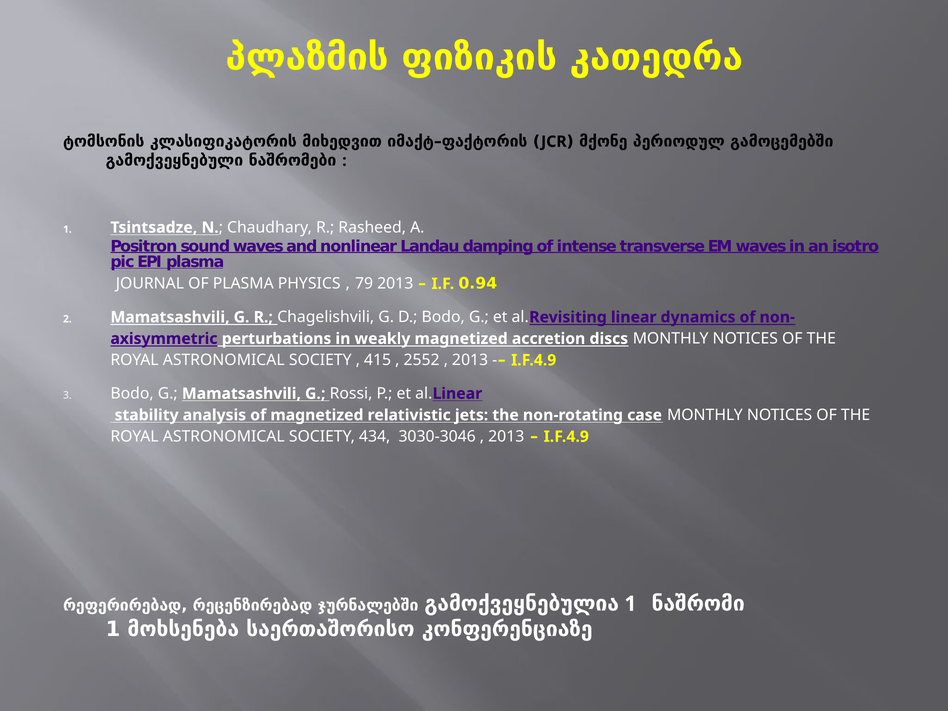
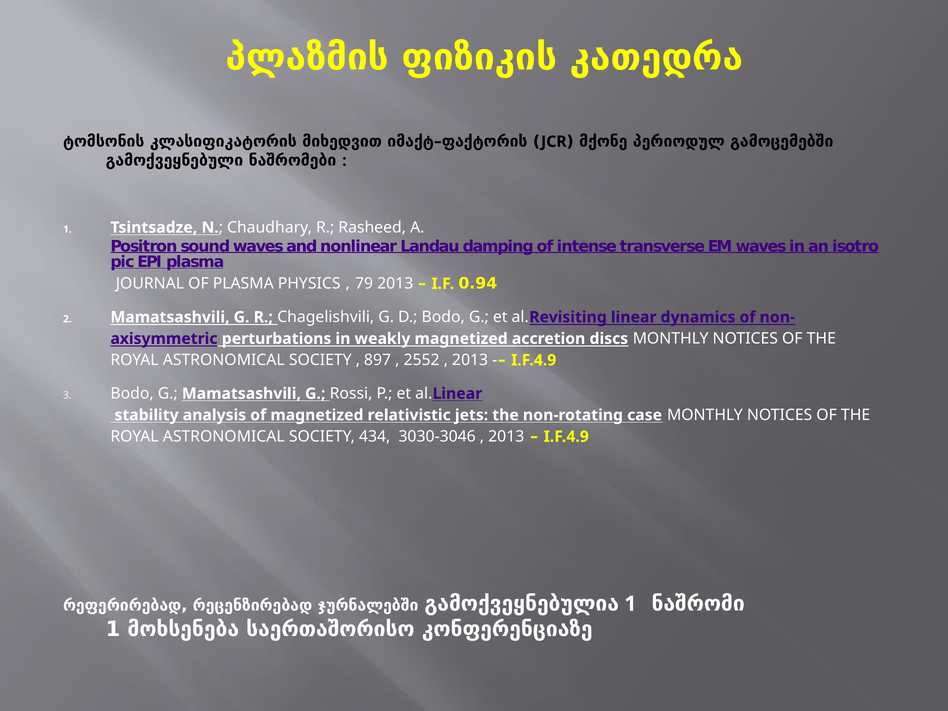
415: 415 -> 897
